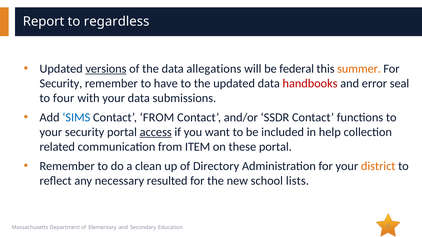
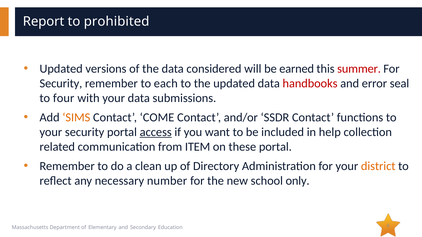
regardless: regardless -> prohibited
versions underline: present -> none
allegations: allegations -> considered
federal: federal -> earned
summer colour: orange -> red
have: have -> each
SIMS colour: blue -> orange
Contact FROM: FROM -> COME
resulted: resulted -> number
lists: lists -> only
